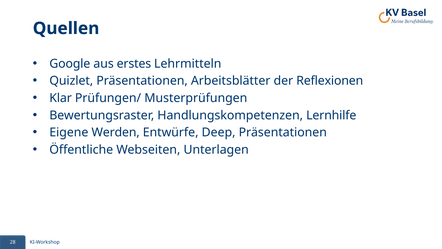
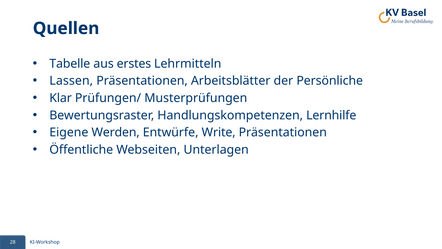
Google: Google -> Tabelle
Quizlet: Quizlet -> Lassen
Reflexionen: Reflexionen -> Persönliche
Deep: Deep -> Write
